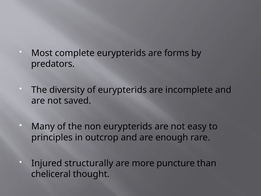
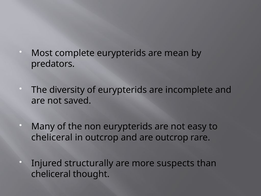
forms: forms -> mean
principles at (52, 137): principles -> cheliceral
are enough: enough -> outcrop
puncture: puncture -> suspects
